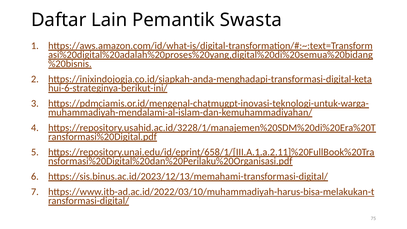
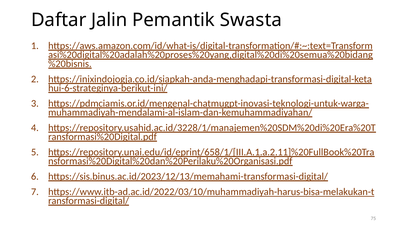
Lain: Lain -> Jalin
